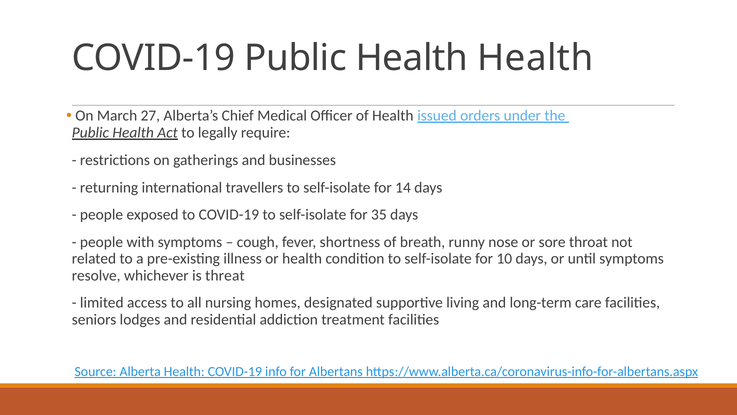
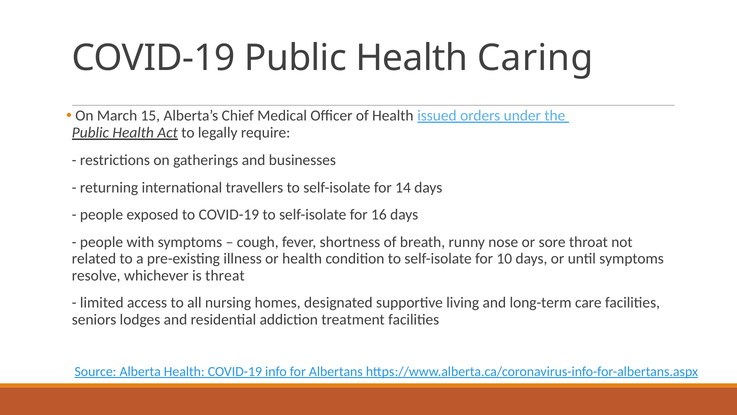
Health Health: Health -> Caring
27: 27 -> 15
35: 35 -> 16
